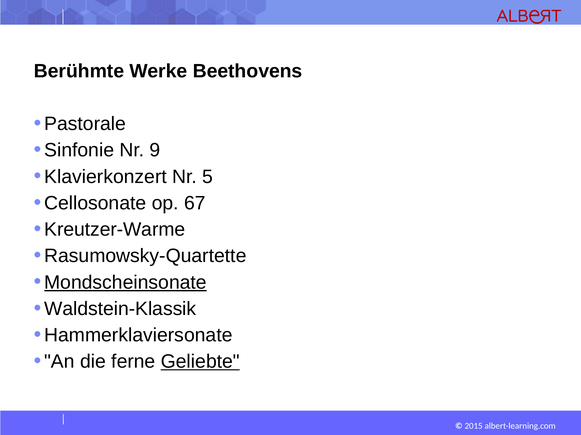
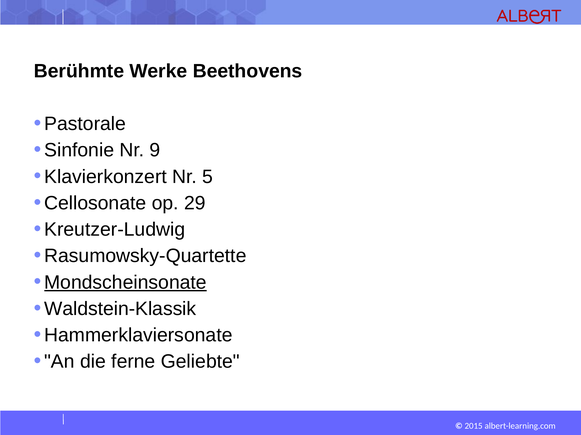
67: 67 -> 29
Kreutzer-Warme: Kreutzer-Warme -> Kreutzer-Ludwig
Geliebte underline: present -> none
